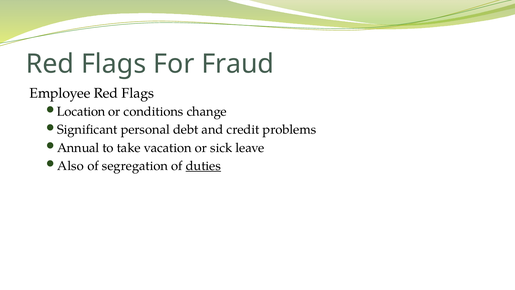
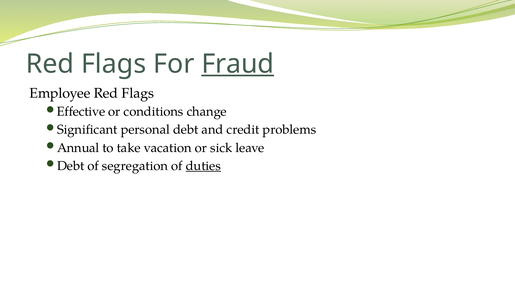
Fraud underline: none -> present
Location: Location -> Effective
Also at (71, 166): Also -> Debt
